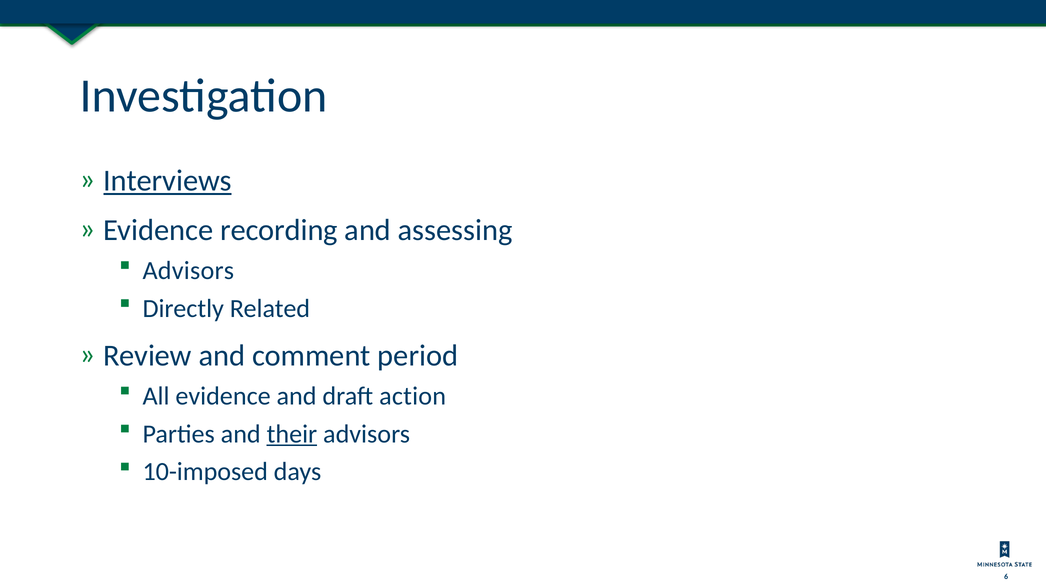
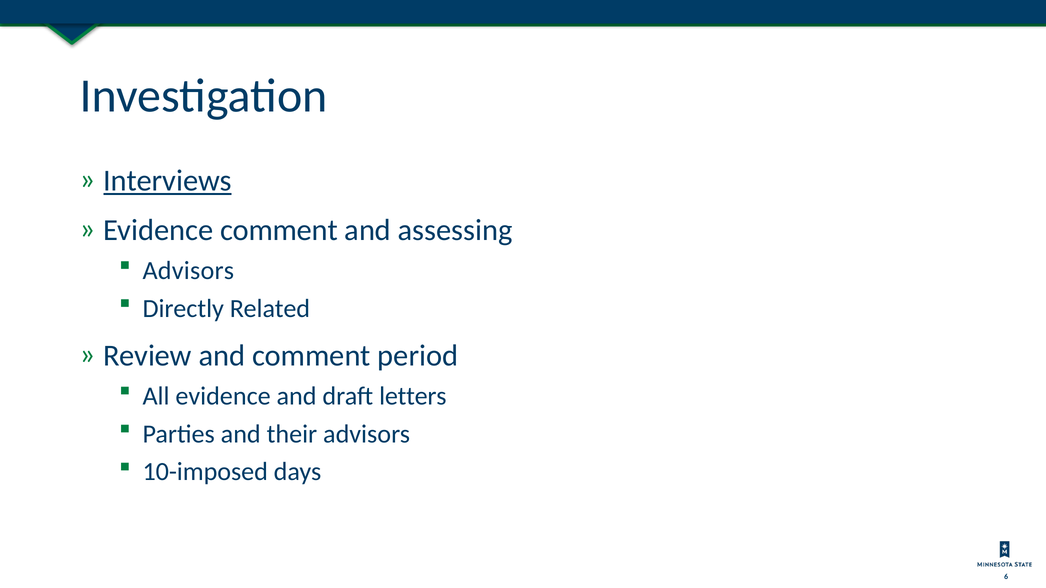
Evidence recording: recording -> comment
action: action -> letters
their underline: present -> none
